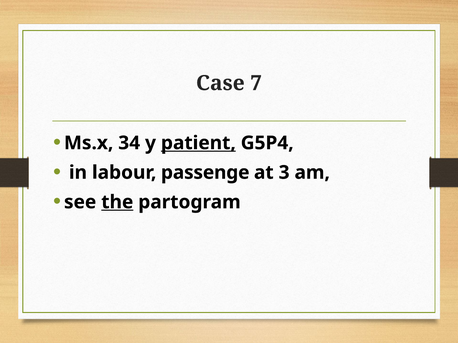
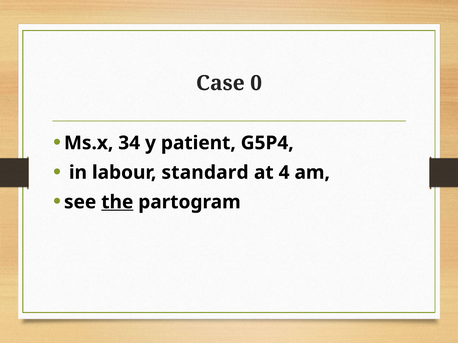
7: 7 -> 0
patient underline: present -> none
passenge: passenge -> standard
3: 3 -> 4
